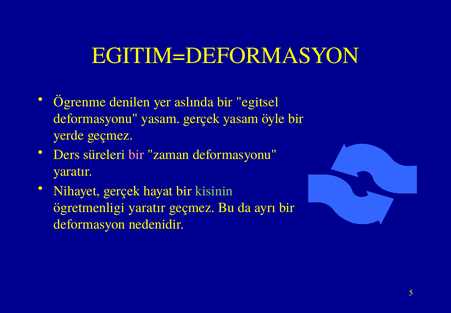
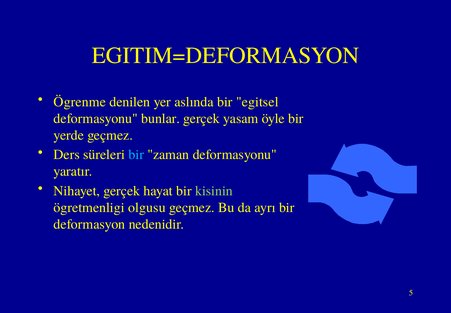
deformasyonu yasam: yasam -> bunlar
bir at (136, 154) colour: pink -> light blue
ögretmenligi yaratır: yaratır -> olgusu
